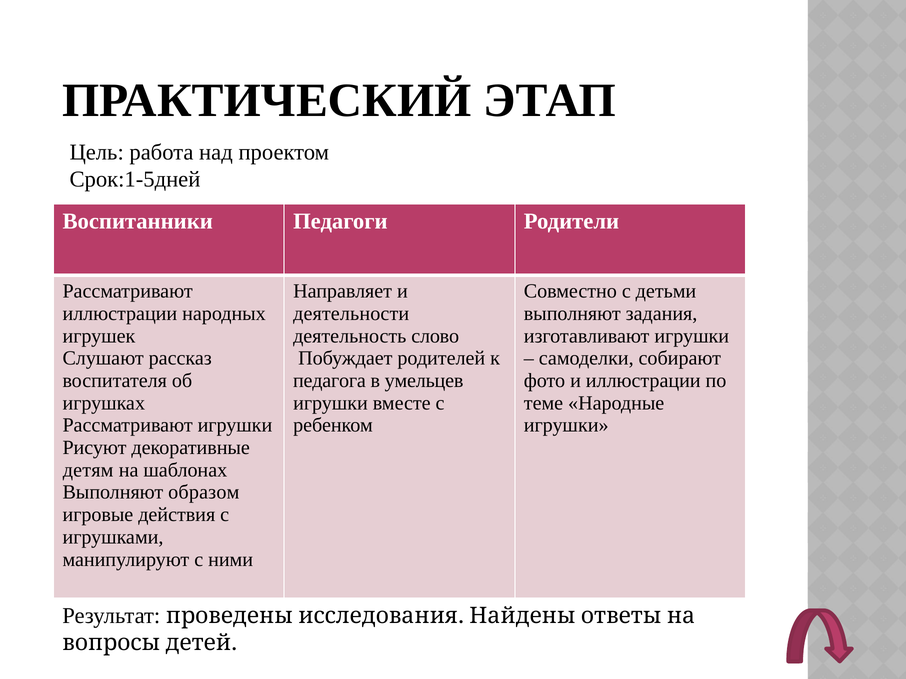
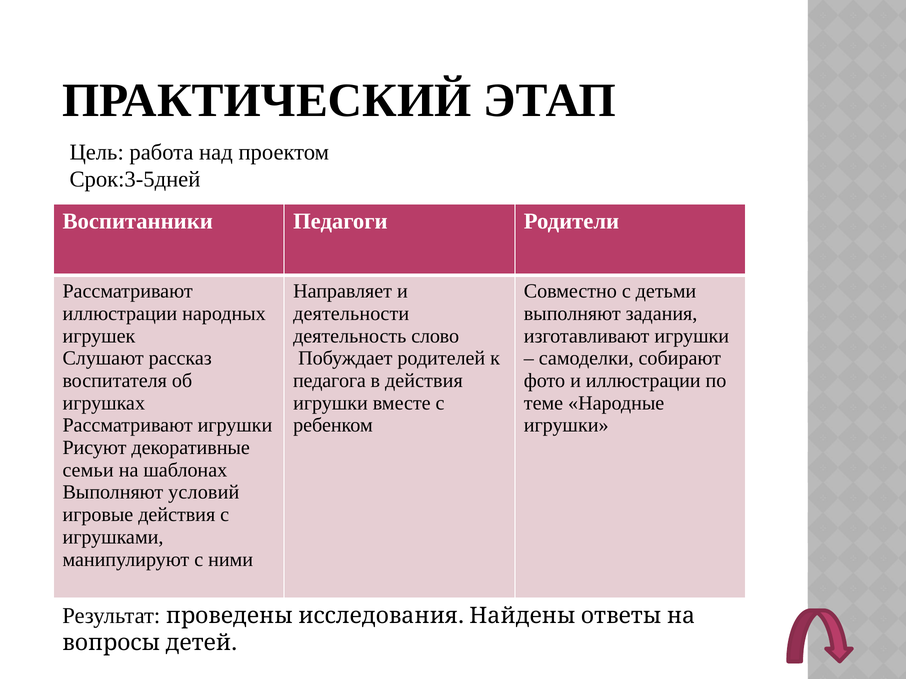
Срок:1-5дней: Срок:1-5дней -> Срок:3-5дней
в умельцев: умельцев -> действия
детям: детям -> семьи
образом: образом -> условий
